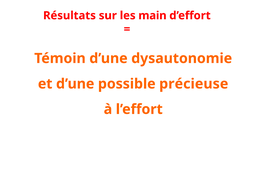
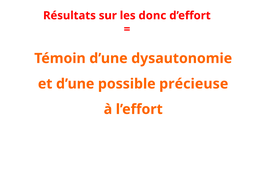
main: main -> donc
